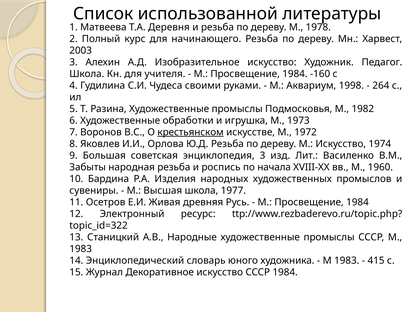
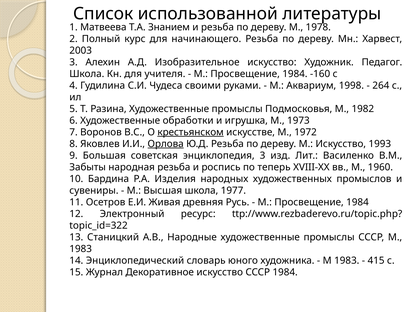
Деревня: Деревня -> Знанием
Орлова underline: none -> present
1974: 1974 -> 1993
начала: начала -> теперь
